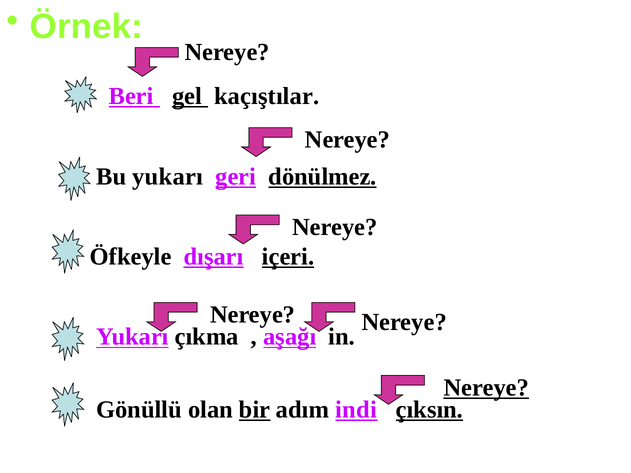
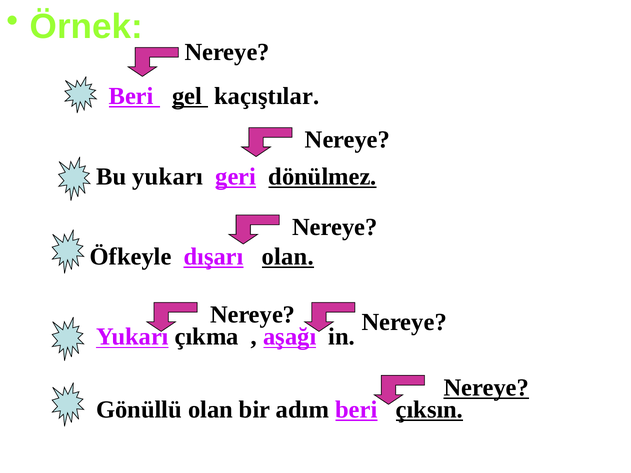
dışarı içeri: içeri -> olan
bir underline: present -> none
adım indi: indi -> beri
